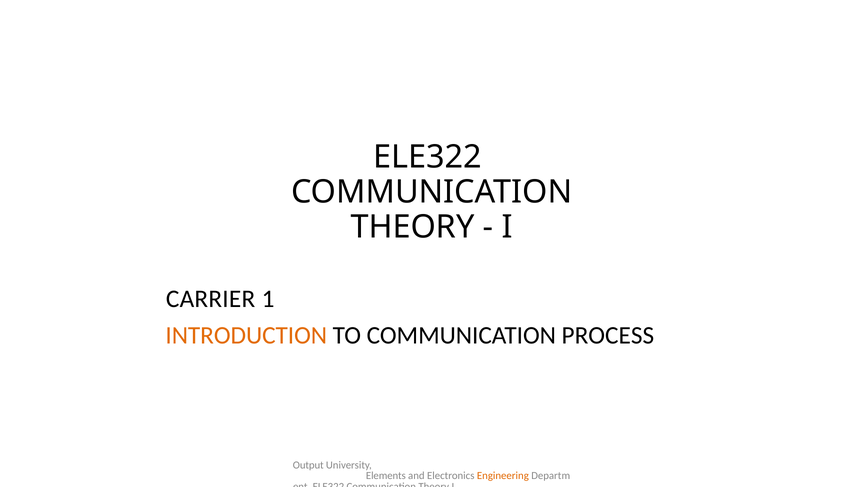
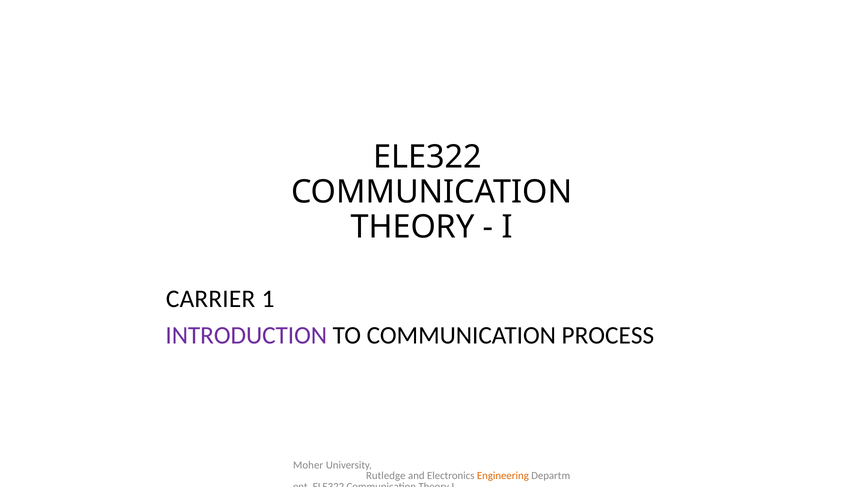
INTRODUCTION colour: orange -> purple
Output: Output -> Moher
Elements: Elements -> Rutledge
